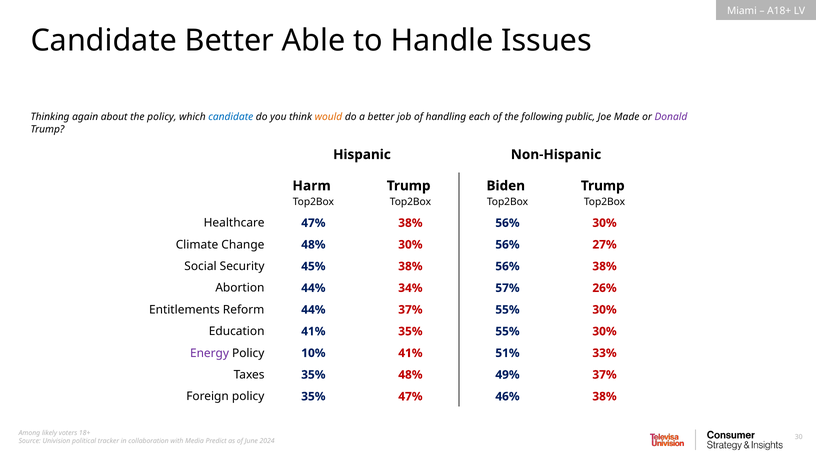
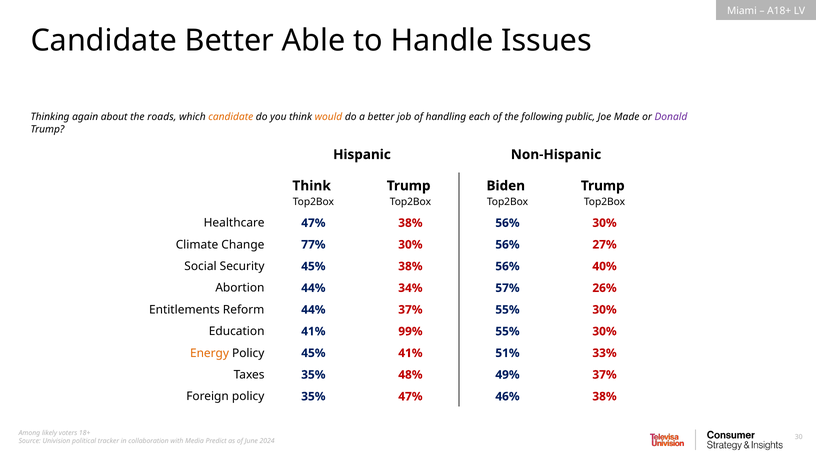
the policy: policy -> roads
candidate at (231, 117) colour: blue -> orange
Harm at (312, 186): Harm -> Think
Change 48%: 48% -> 77%
56% 38%: 38% -> 40%
41% 35%: 35% -> 99%
Energy colour: purple -> orange
Policy 10%: 10% -> 45%
